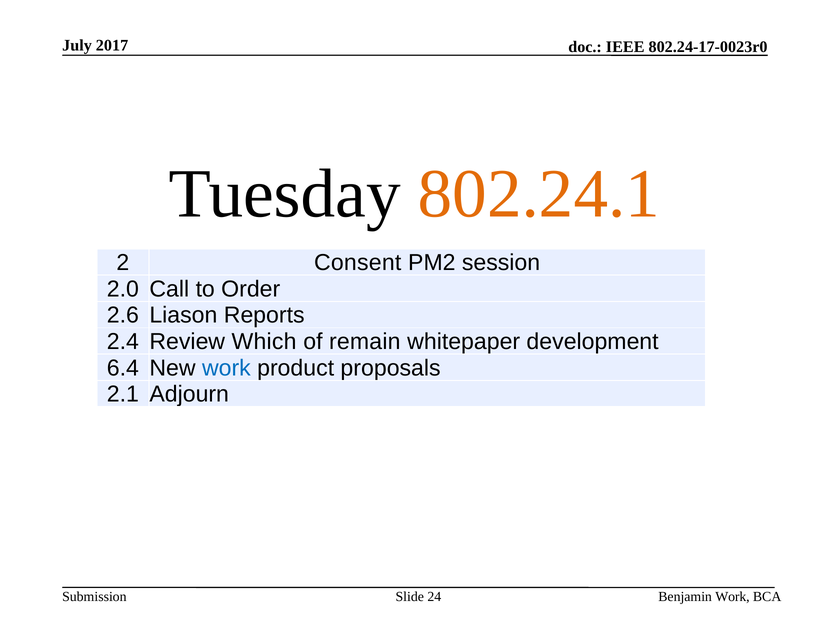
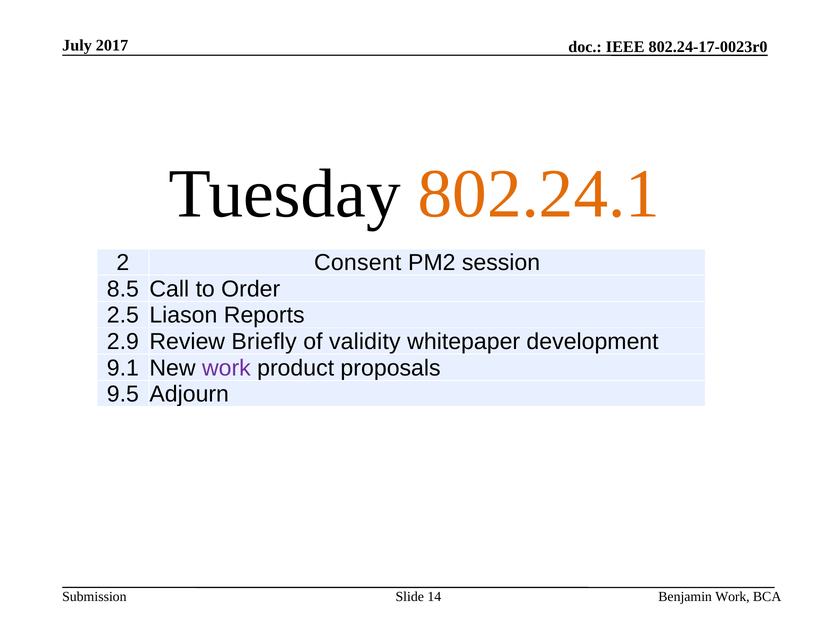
2.0: 2.0 -> 8.5
2.6: 2.6 -> 2.5
2.4: 2.4 -> 2.9
Which: Which -> Briefly
remain: remain -> validity
6.4: 6.4 -> 9.1
work at (226, 368) colour: blue -> purple
2.1: 2.1 -> 9.5
24: 24 -> 14
